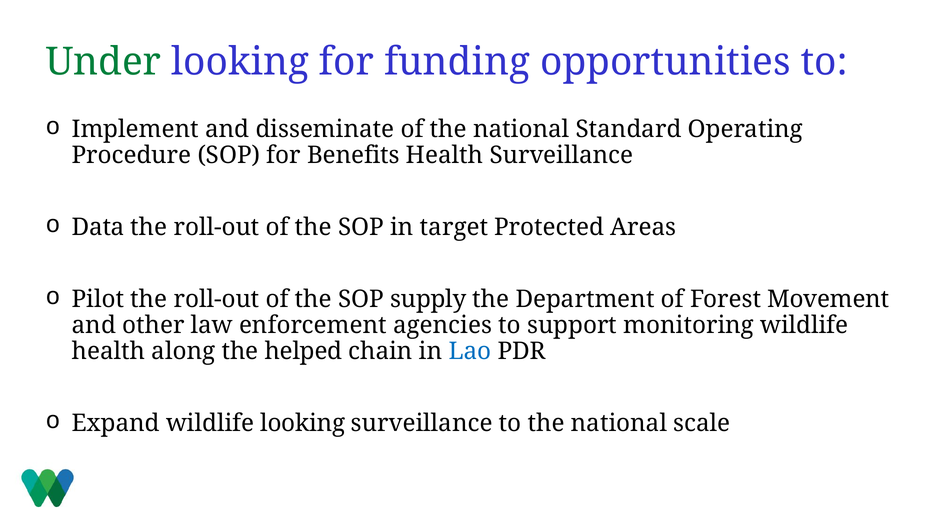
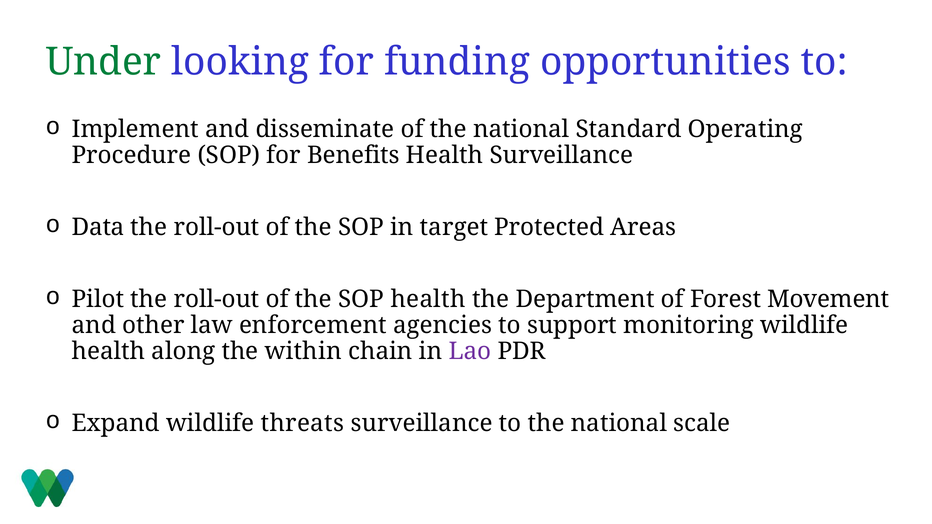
SOP supply: supply -> health
helped: helped -> within
Lao colour: blue -> purple
wildlife looking: looking -> threats
